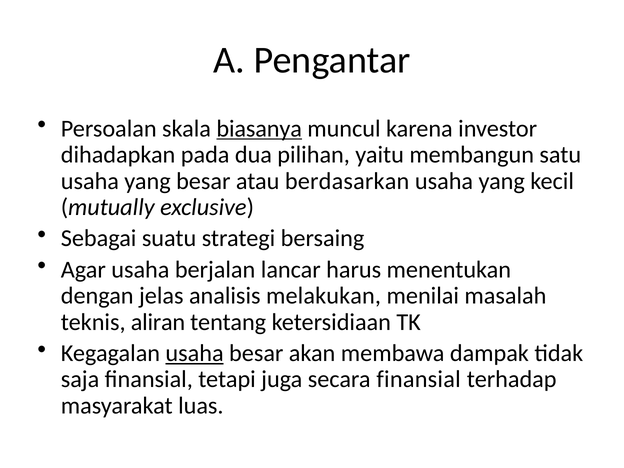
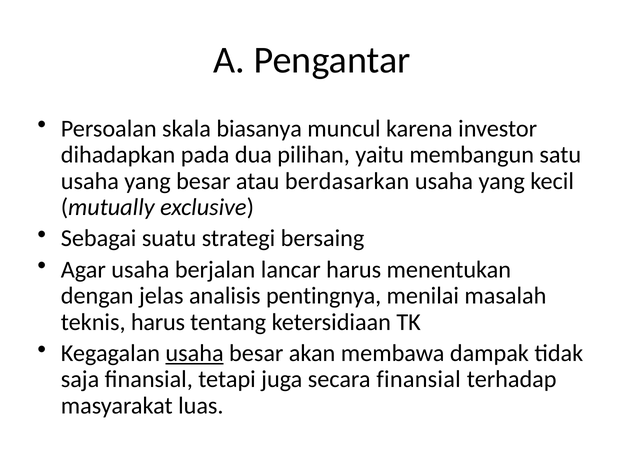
biasanya underline: present -> none
melakukan: melakukan -> pentingnya
teknis aliran: aliran -> harus
